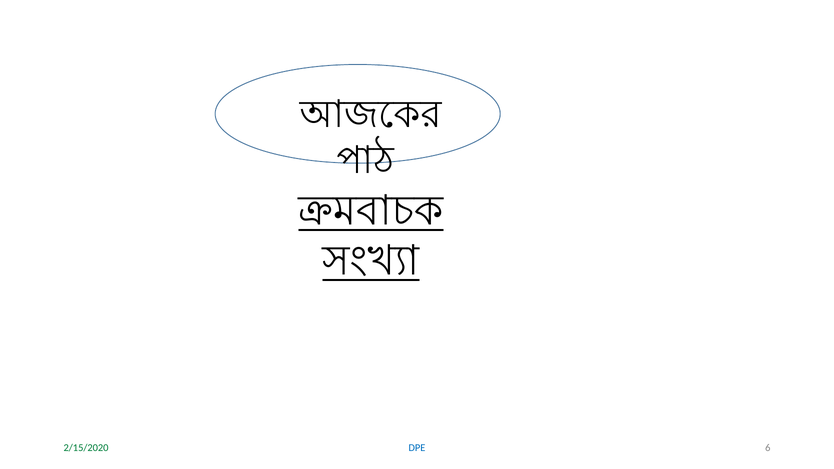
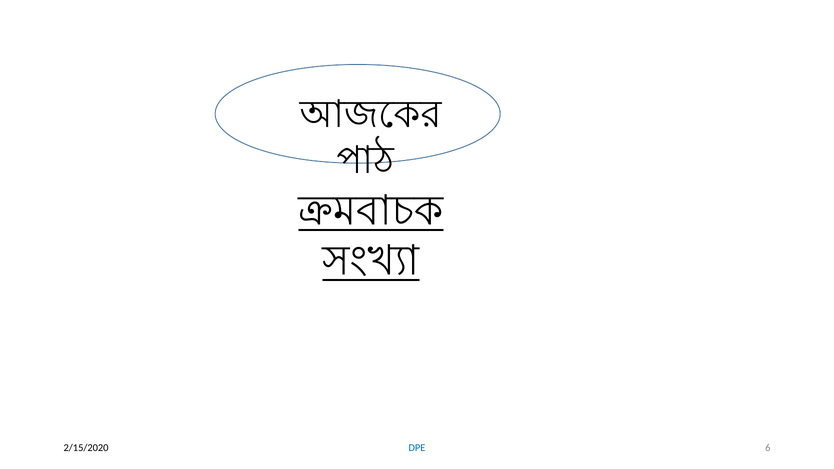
2/15/2020 colour: green -> black
